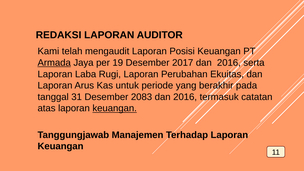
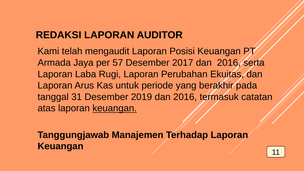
Armada underline: present -> none
19: 19 -> 57
2083: 2083 -> 2019
